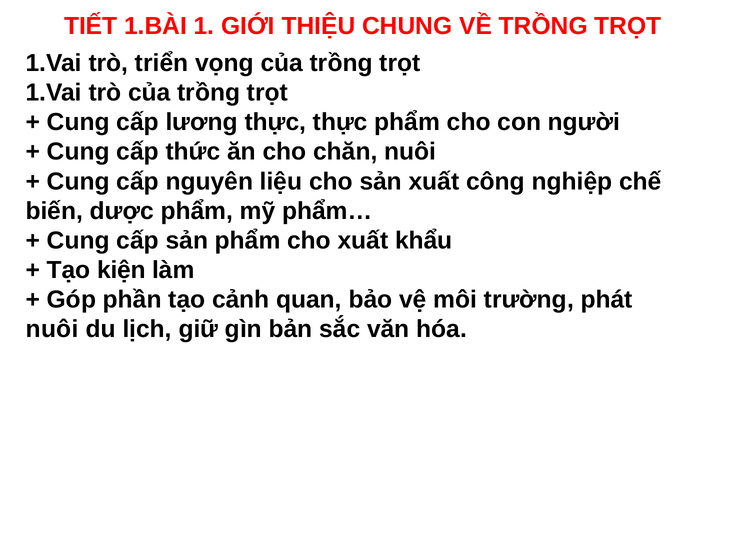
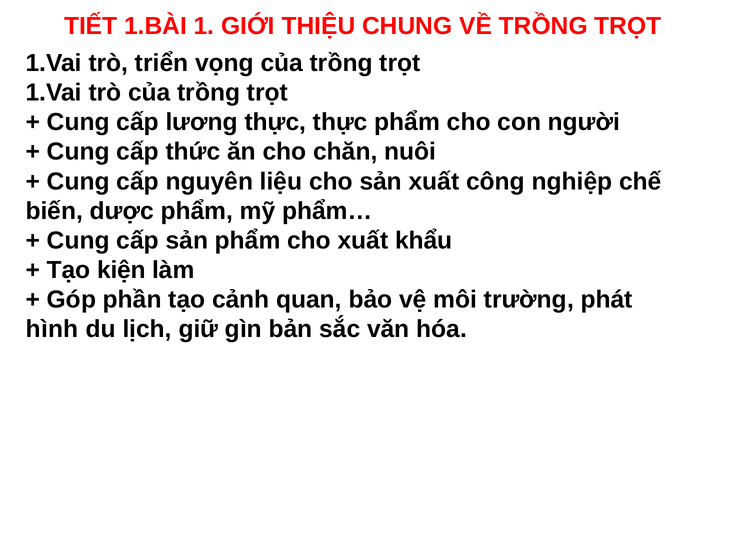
nuôi at (52, 329): nuôi -> hình
